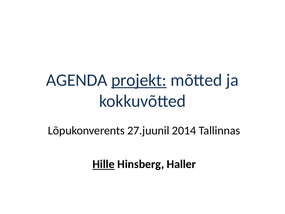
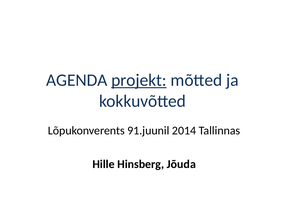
27.juunil: 27.juunil -> 91.juunil
Hille underline: present -> none
Haller: Haller -> Jõuda
